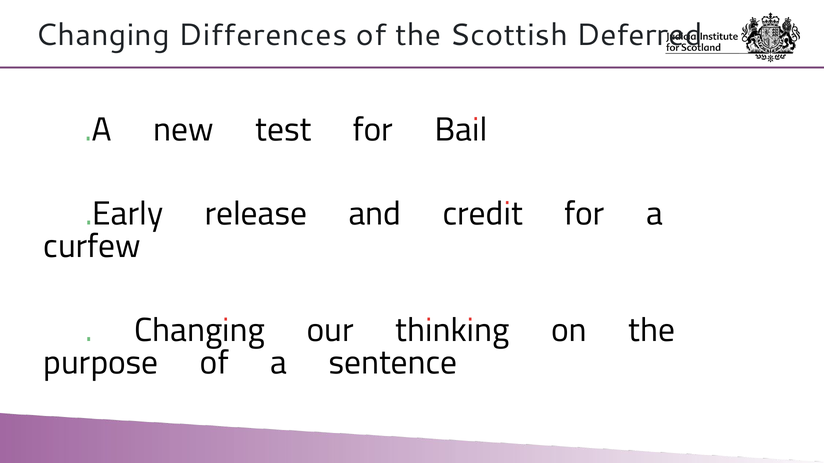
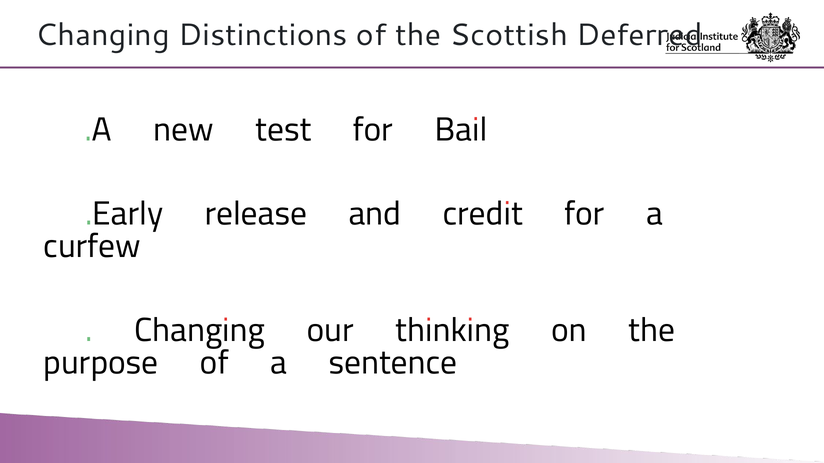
Differences: Differences -> Distinctions
